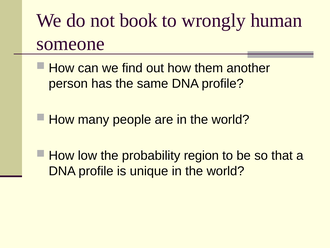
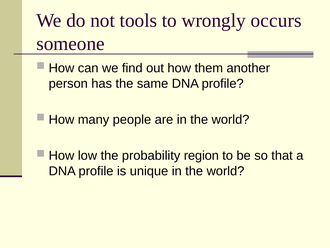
book: book -> tools
human: human -> occurs
